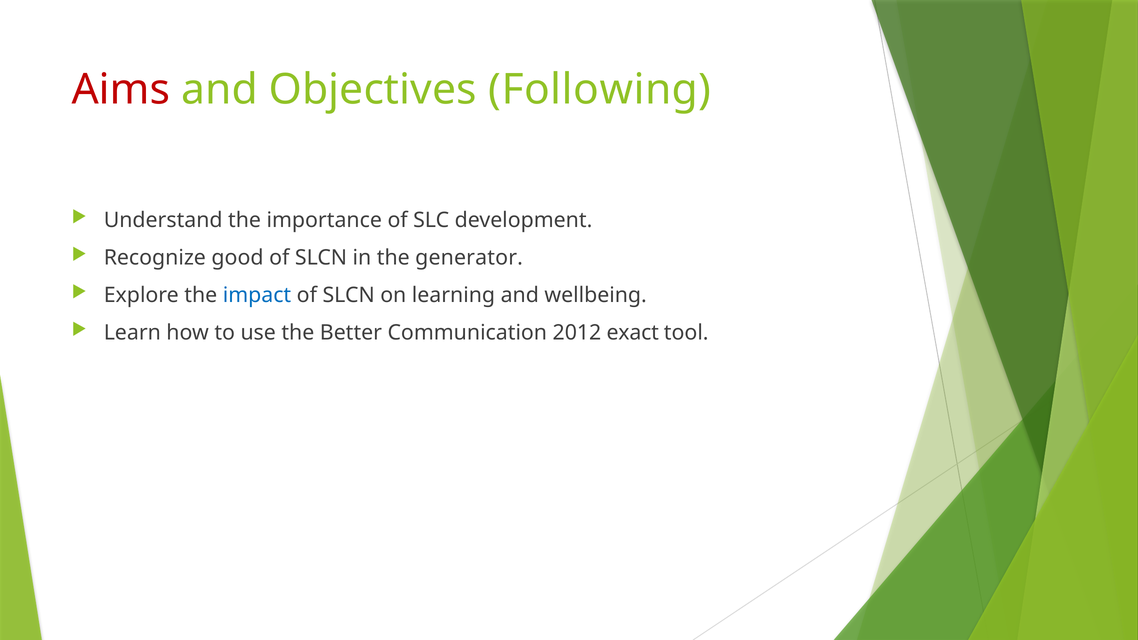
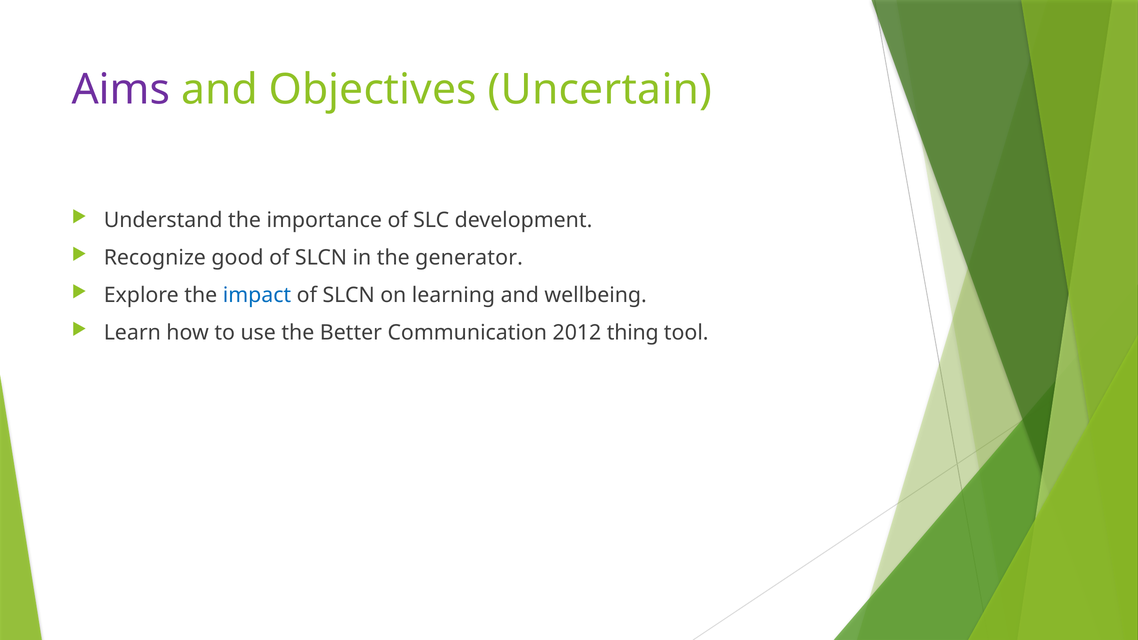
Aims colour: red -> purple
Following: Following -> Uncertain
exact: exact -> thing
